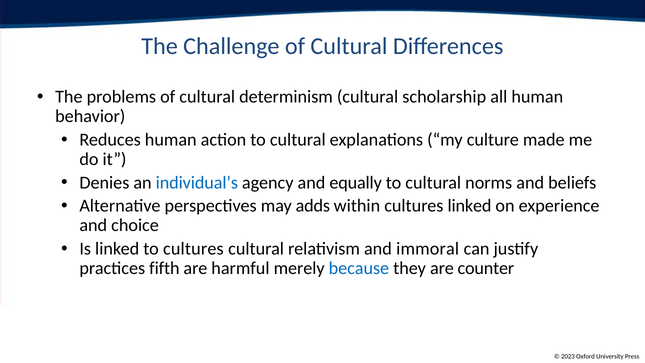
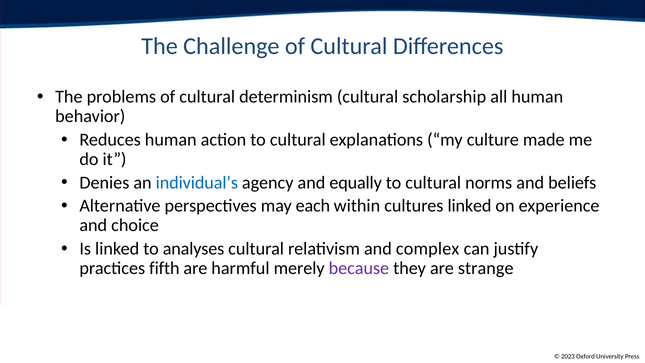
adds: adds -> each
to cultures: cultures -> analyses
immoral: immoral -> complex
because colour: blue -> purple
counter: counter -> strange
